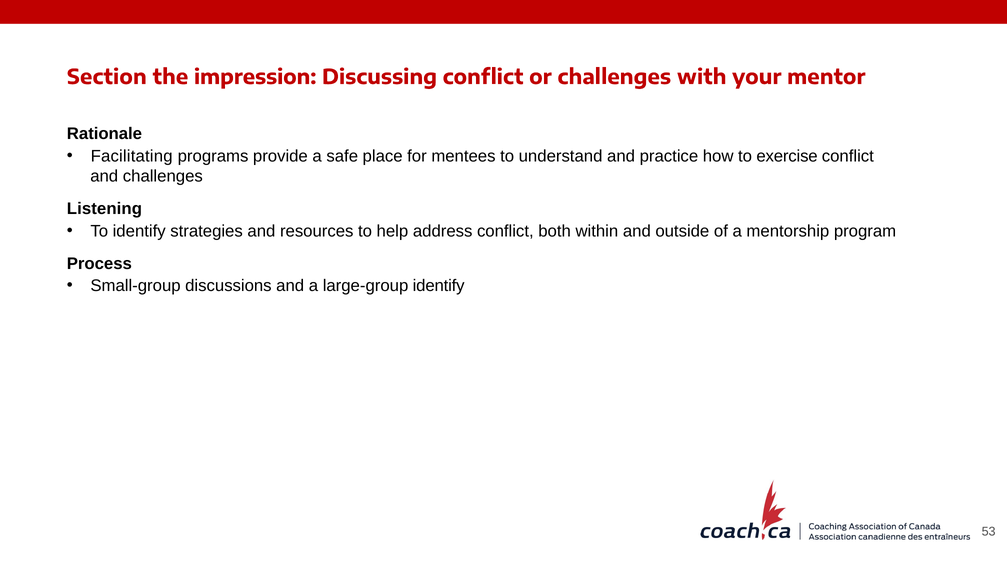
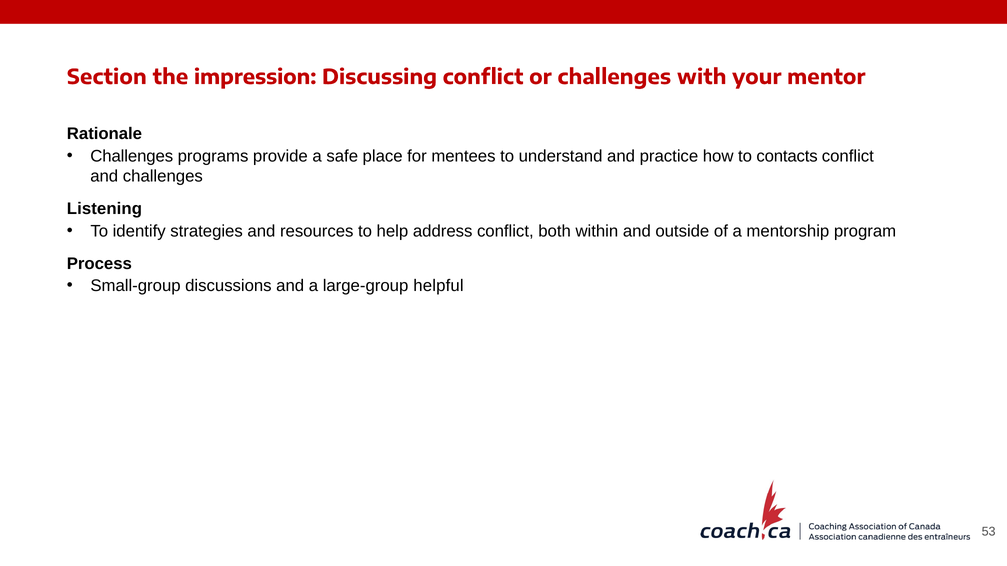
Facilitating at (132, 156): Facilitating -> Challenges
exercise: exercise -> contacts
large-group identify: identify -> helpful
